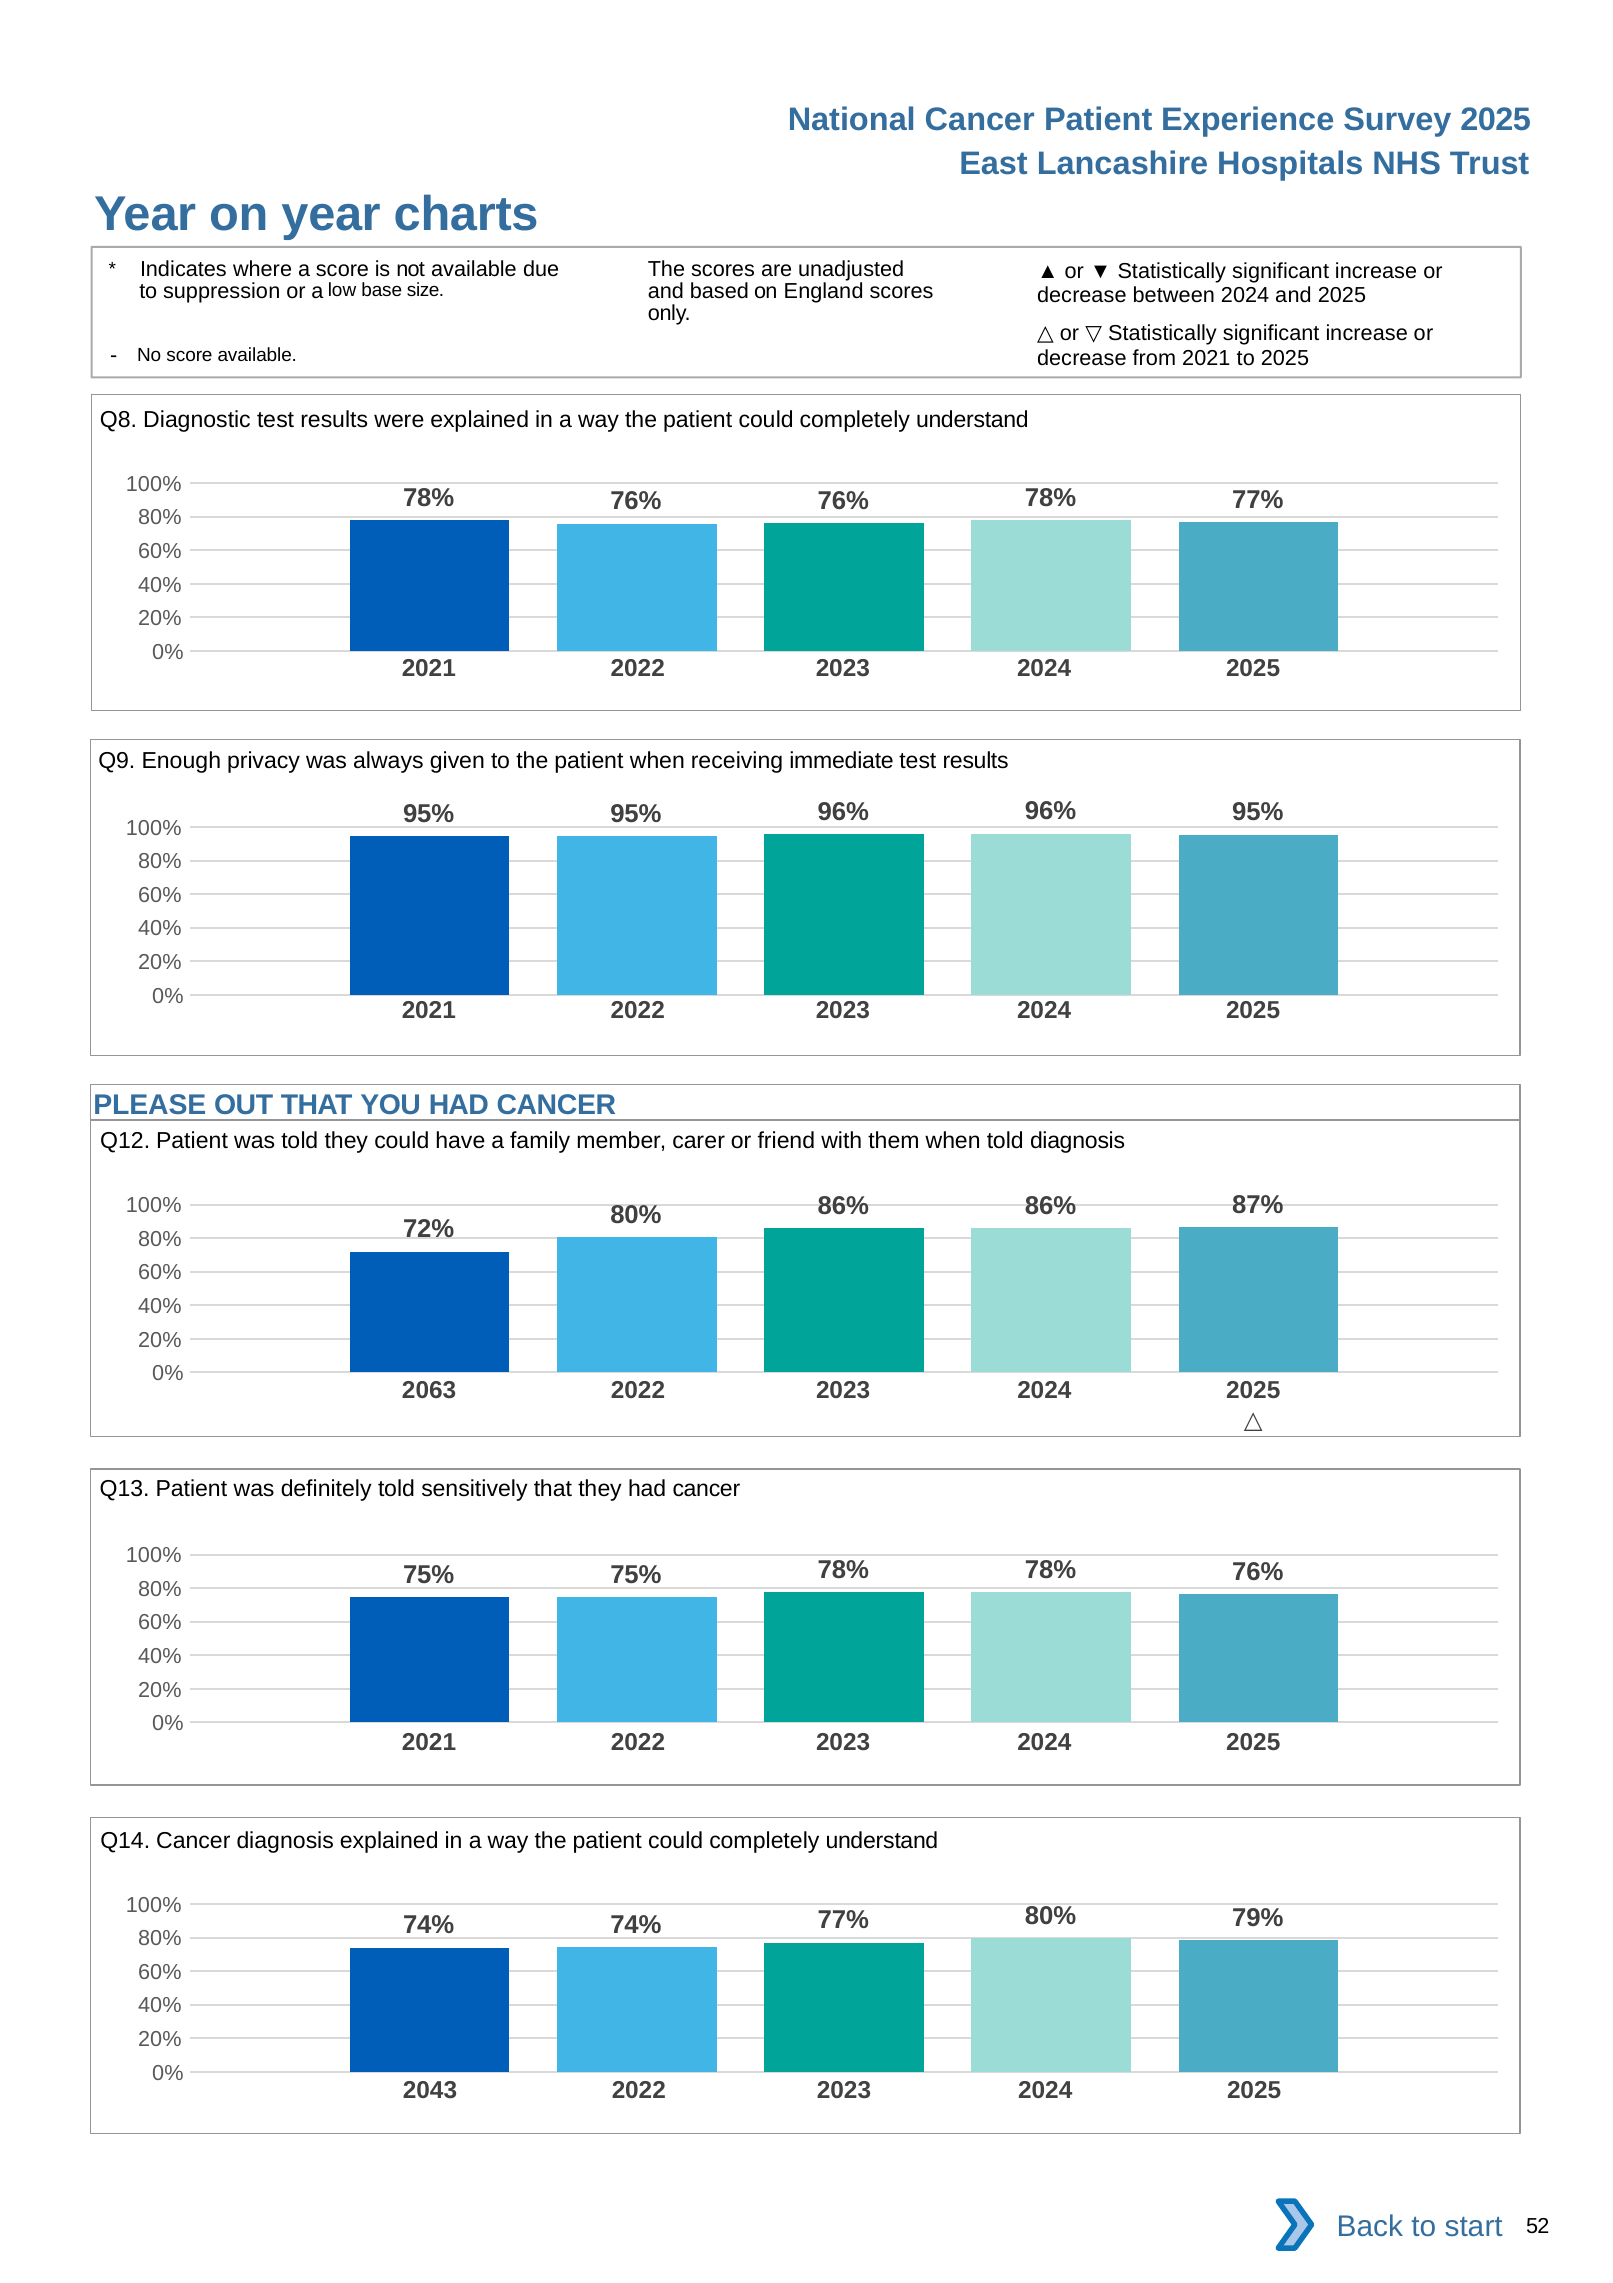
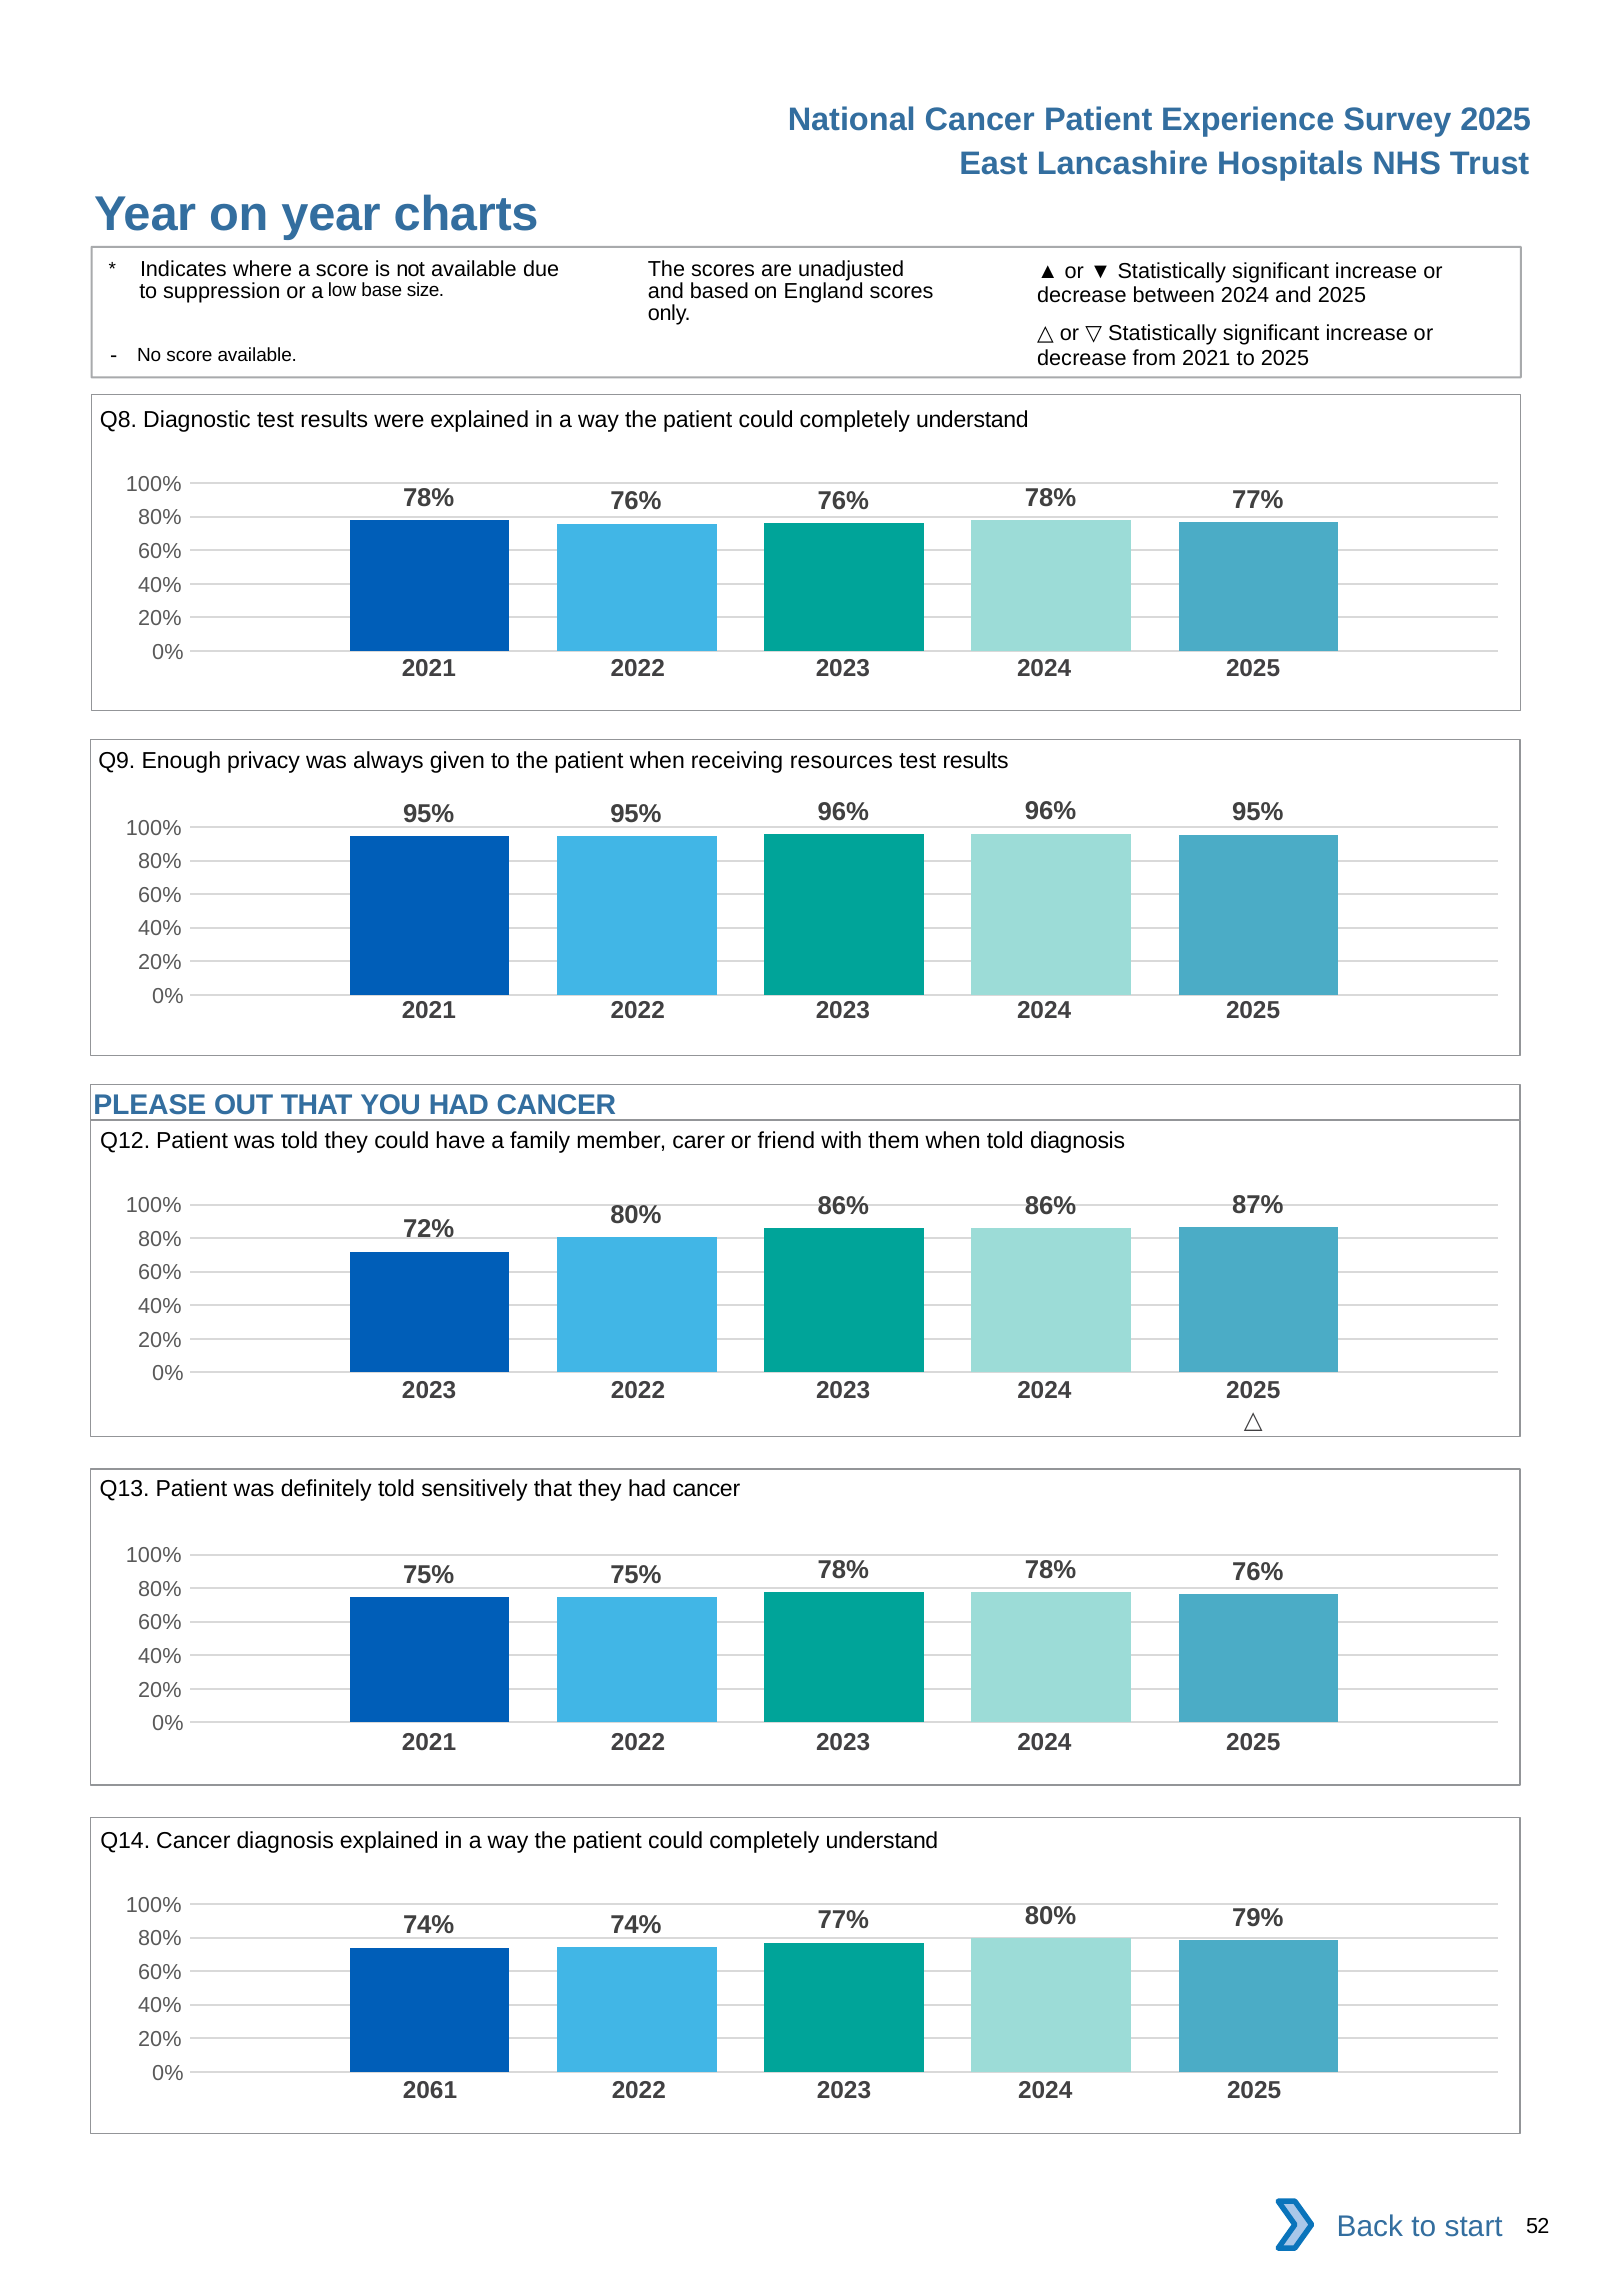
immediate: immediate -> resources
2063 at (429, 1391): 2063 -> 2023
2043: 2043 -> 2061
